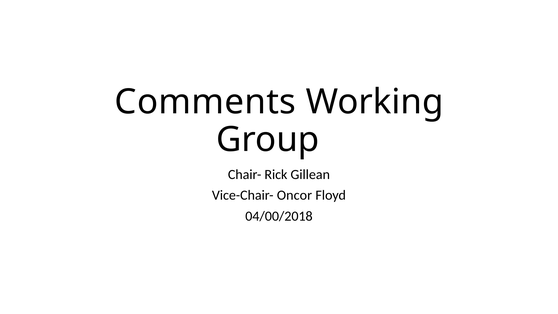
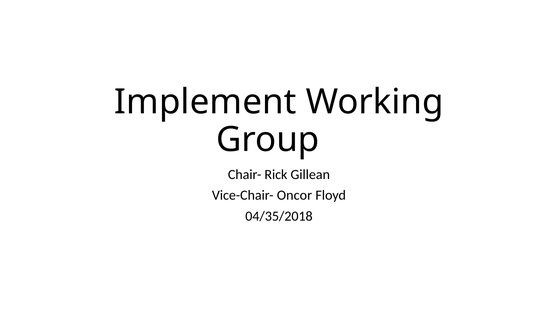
Comments: Comments -> Implement
04/00/2018: 04/00/2018 -> 04/35/2018
